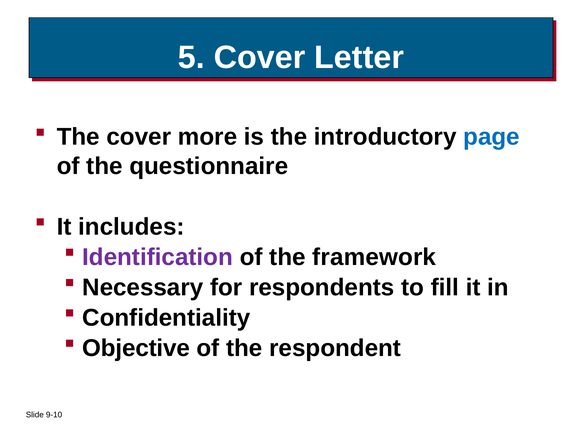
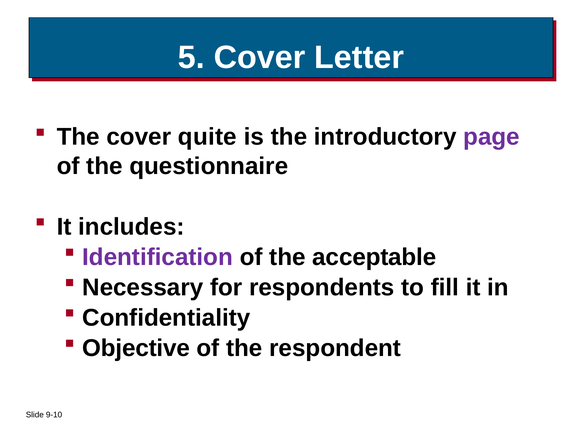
more: more -> quite
page colour: blue -> purple
framework: framework -> acceptable
